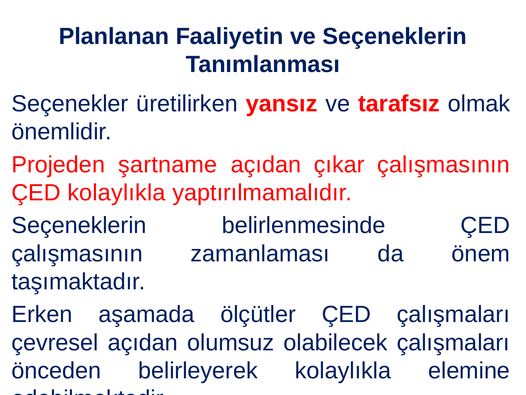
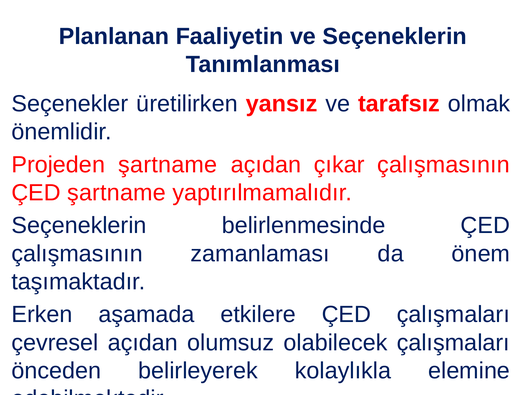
ÇED kolaylıkla: kolaylıkla -> şartname
ölçütler: ölçütler -> etkilere
